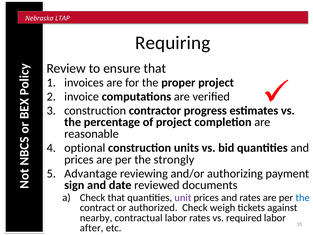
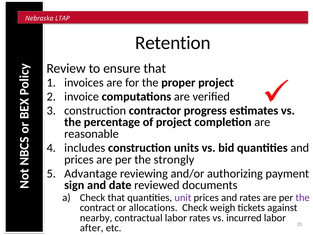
Requiring: Requiring -> Retention
optional: optional -> includes
the at (303, 198) colour: blue -> purple
authorized: authorized -> allocations
required: required -> incurred
